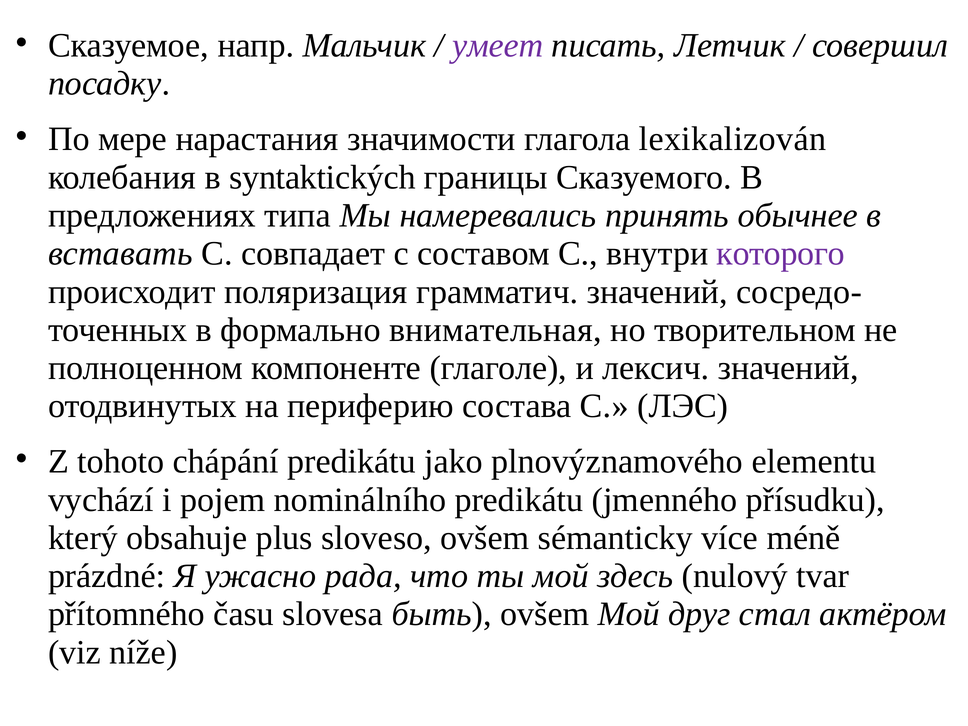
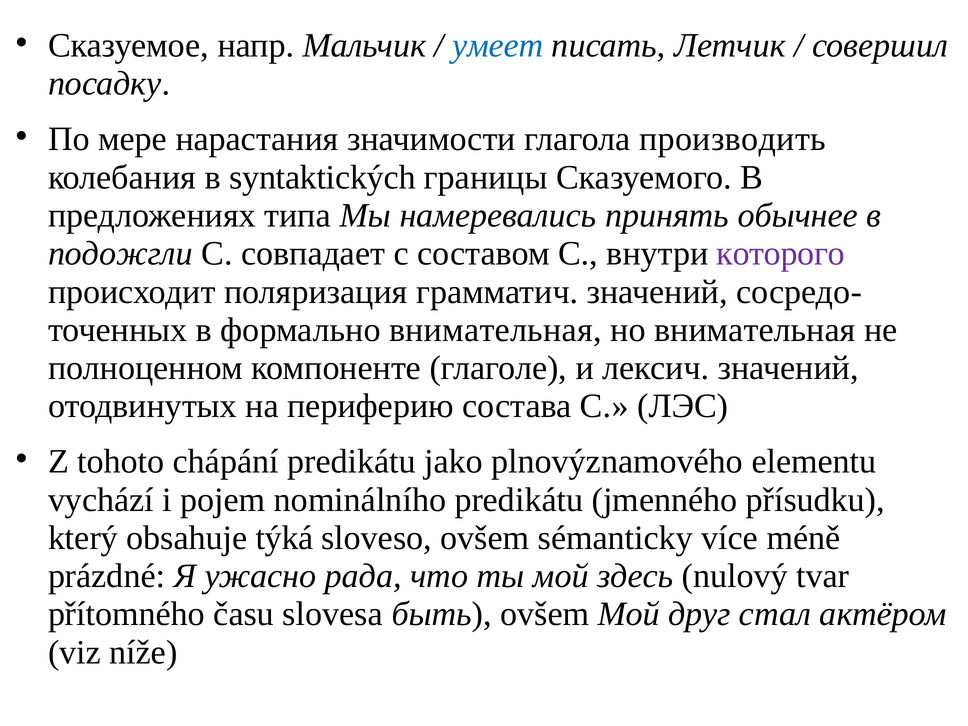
умеет colour: purple -> blue
lexikalizován: lexikalizován -> производить
вставать: вставать -> подожгли
но творительном: творительном -> внимательная
plus: plus -> týká
